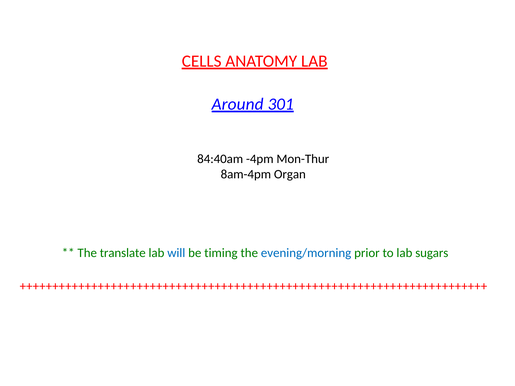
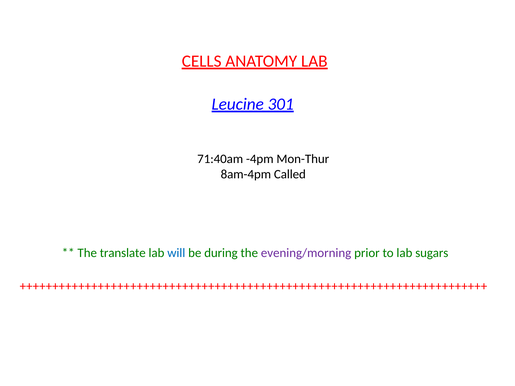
Around: Around -> Leucine
84:40am: 84:40am -> 71:40am
Organ: Organ -> Called
timing: timing -> during
evening/morning colour: blue -> purple
